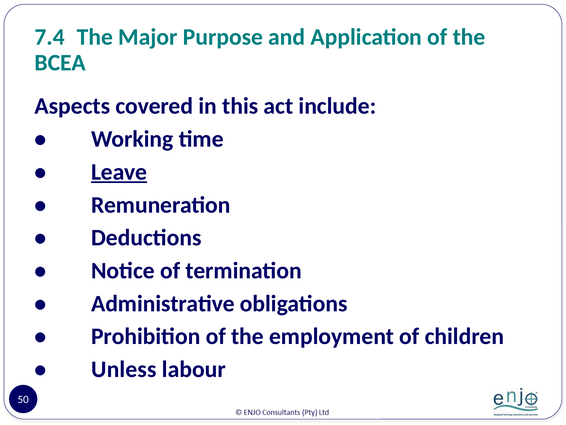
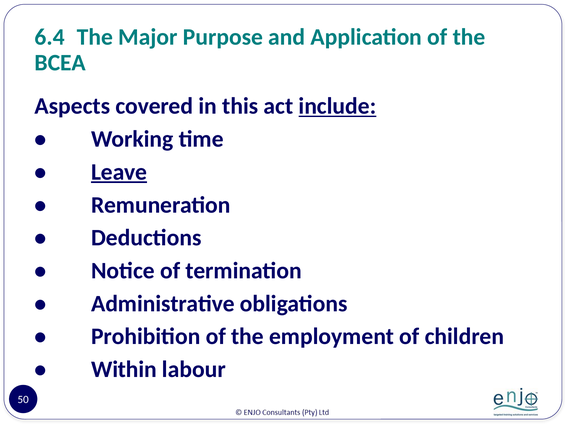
7.4: 7.4 -> 6.4
include underline: none -> present
Unless: Unless -> Within
